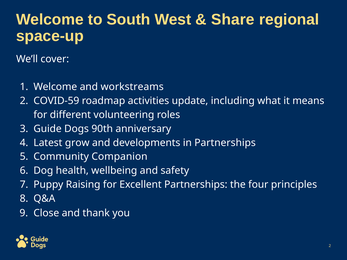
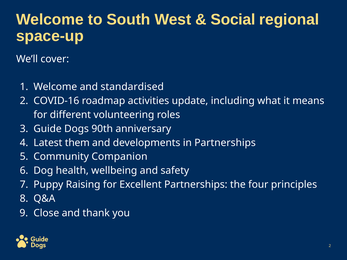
Share: Share -> Social
workstreams: workstreams -> standardised
COVID-59: COVID-59 -> COVID-16
grow: grow -> them
